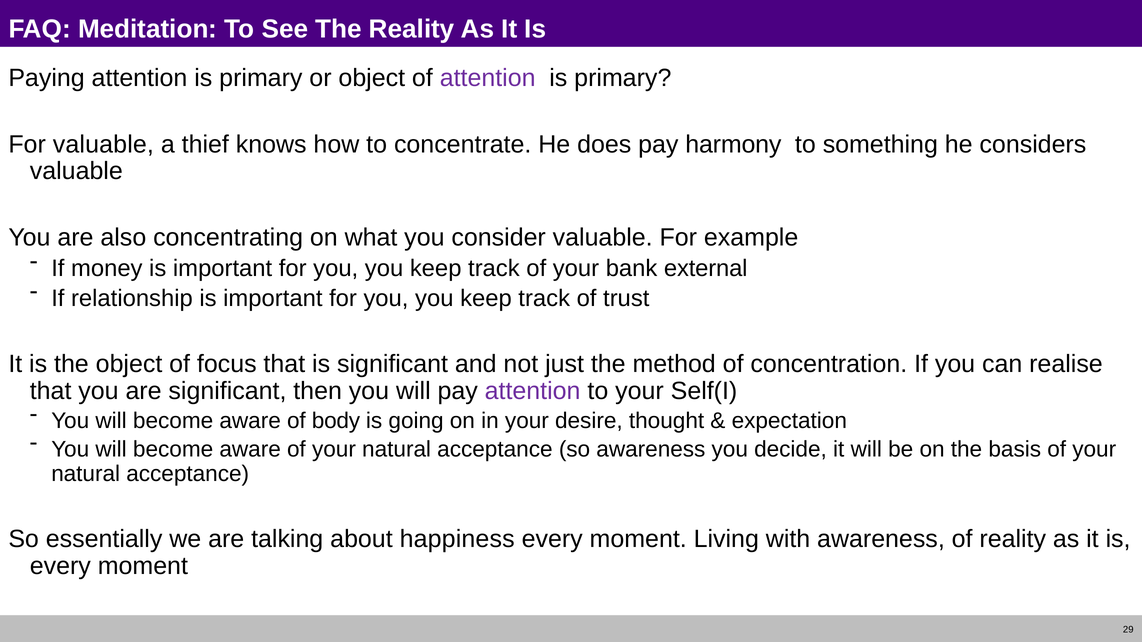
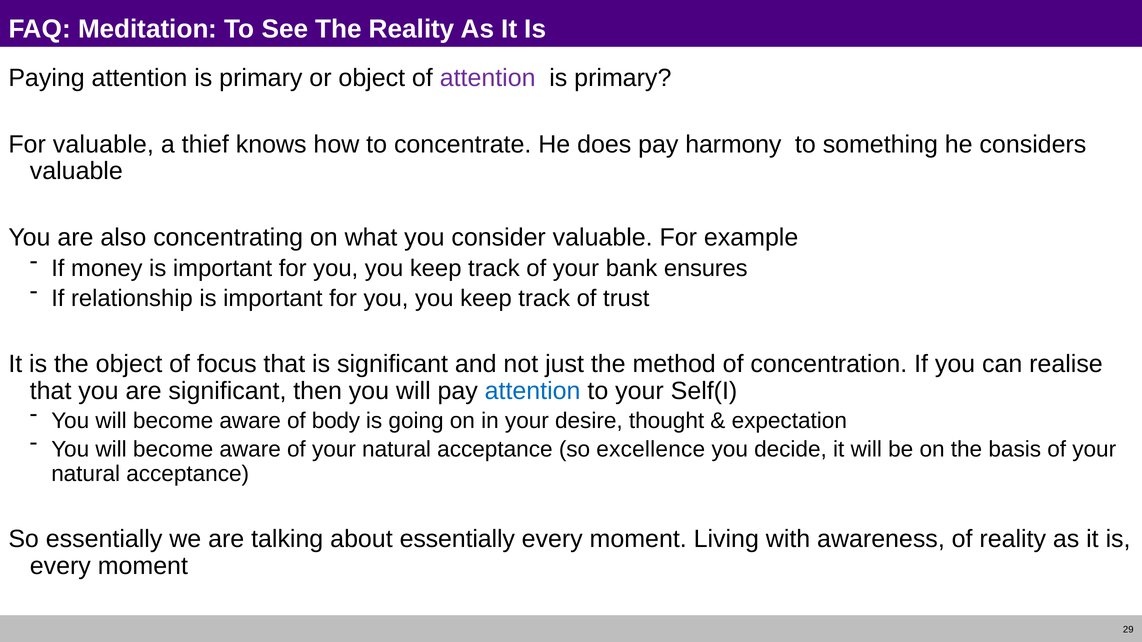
external: external -> ensures
attention at (533, 391) colour: purple -> blue
so awareness: awareness -> excellence
about happiness: happiness -> essentially
